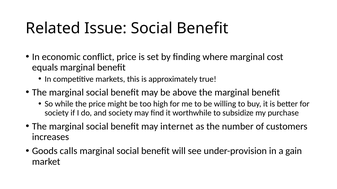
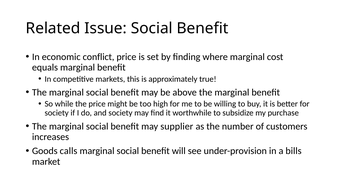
internet: internet -> supplier
gain: gain -> bills
